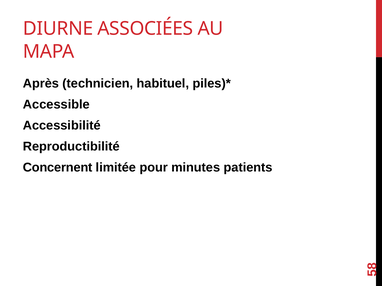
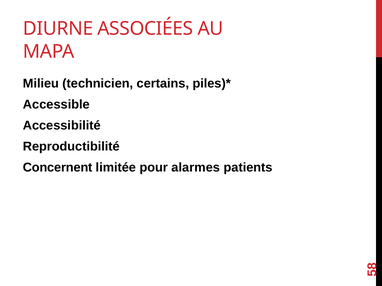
Après: Après -> Milieu
habituel: habituel -> certains
minutes: minutes -> alarmes
